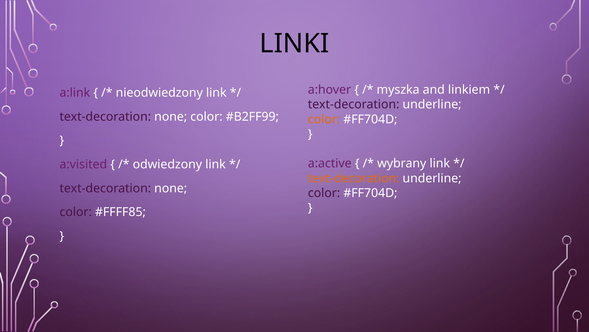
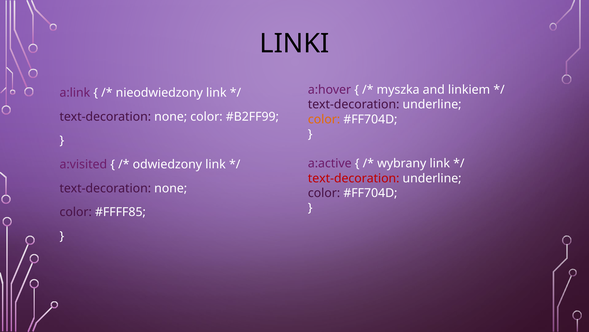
text-decoration at (354, 178) colour: orange -> red
